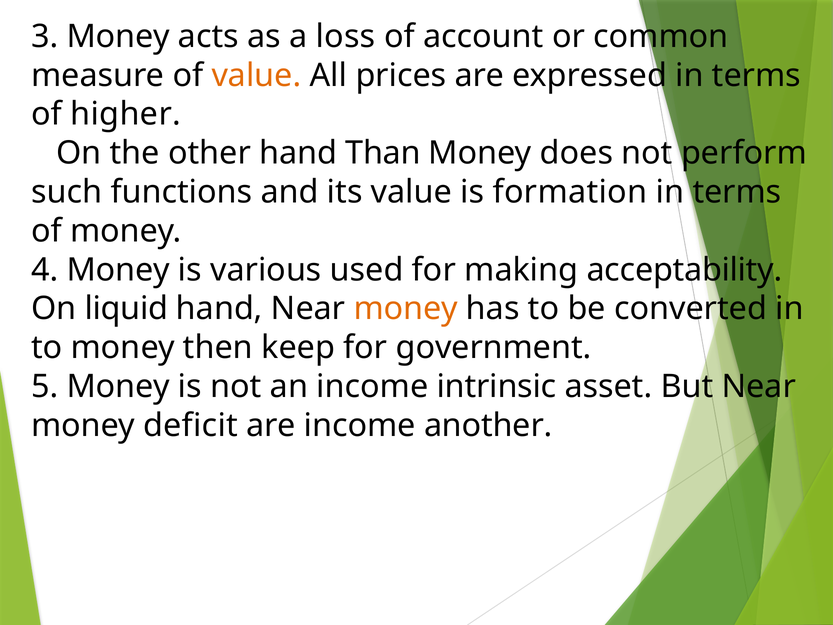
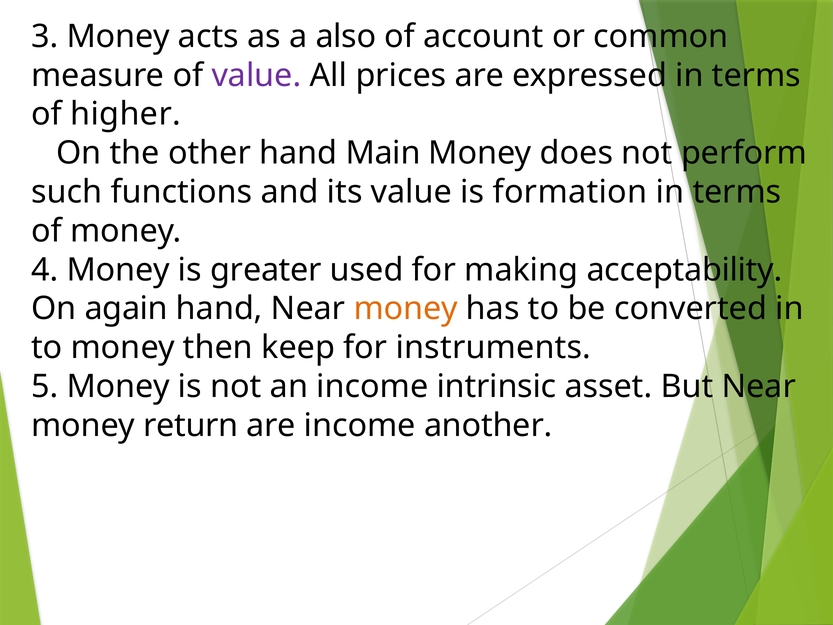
loss: loss -> also
value at (256, 75) colour: orange -> purple
Than: Than -> Main
various: various -> greater
liquid: liquid -> again
government: government -> instruments
deficit: deficit -> return
